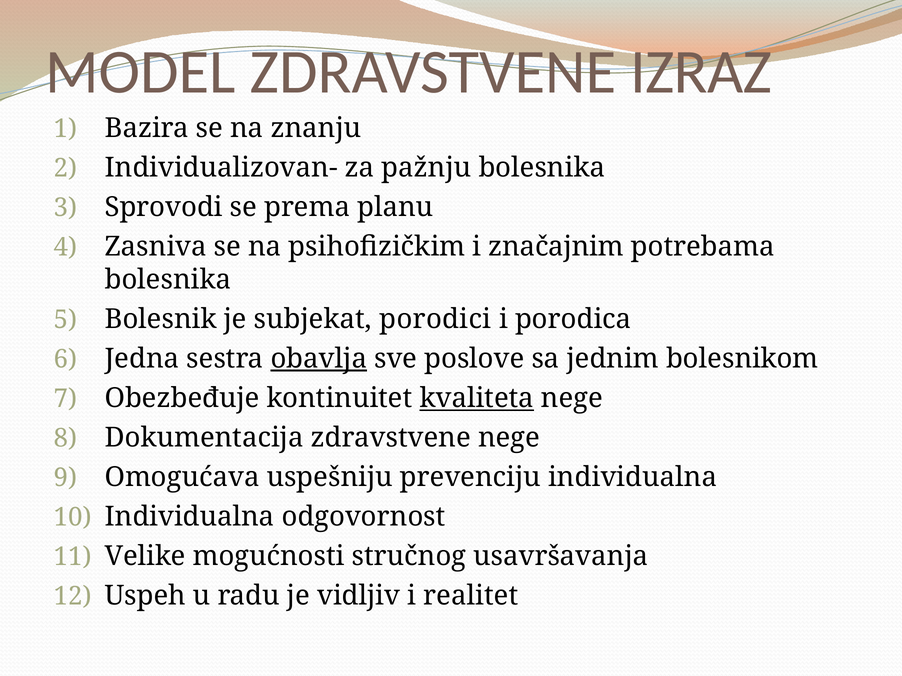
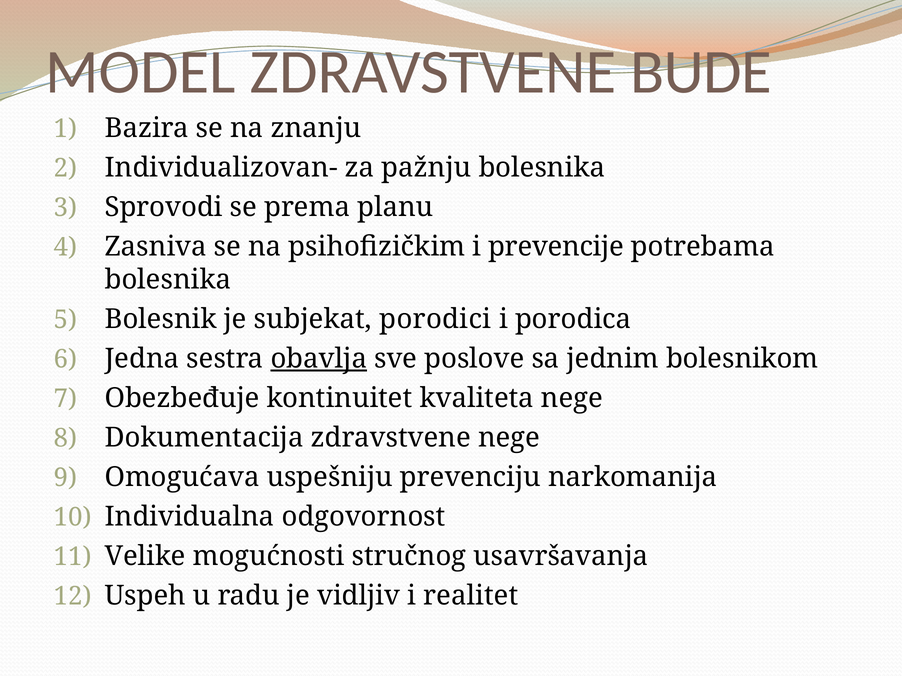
IZRAZ: IZRAZ -> BUDE
značajnim: značajnim -> prevencije
kvaliteta underline: present -> none
prevenciju individualna: individualna -> narkomanija
